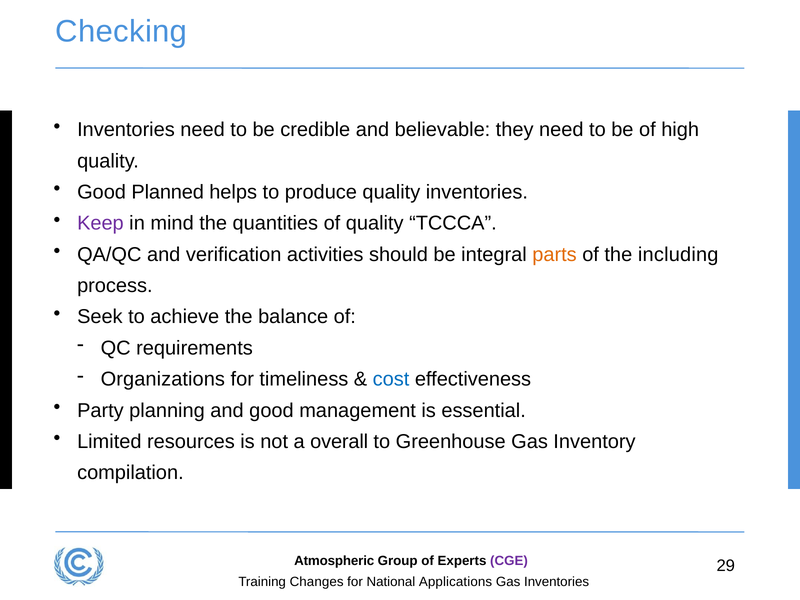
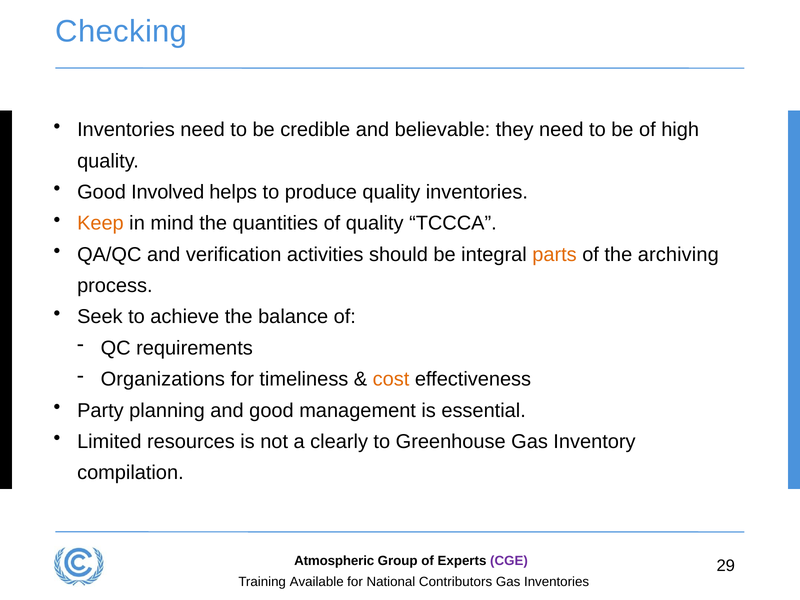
Planned: Planned -> Involved
Keep colour: purple -> orange
including: including -> archiving
cost colour: blue -> orange
overall: overall -> clearly
Changes: Changes -> Available
Applications: Applications -> Contributors
